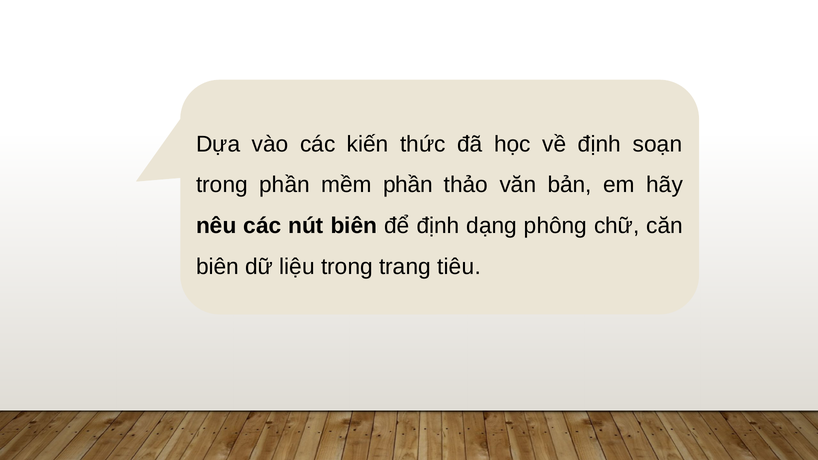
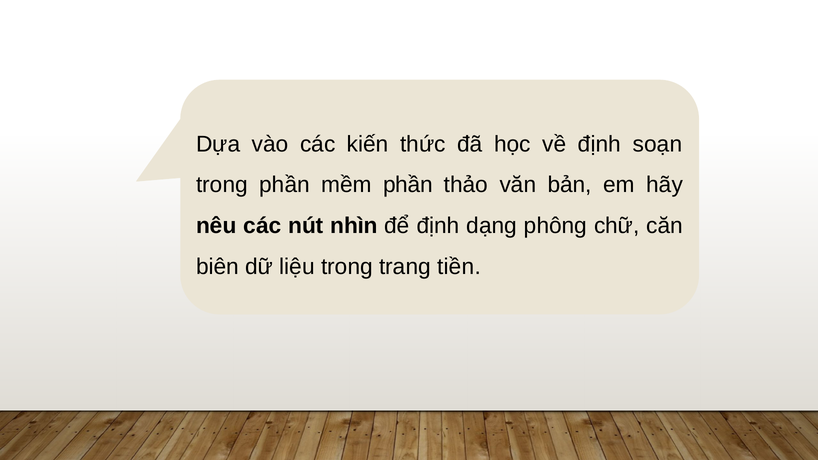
nút biên: biên -> nhìn
tiêu: tiêu -> tiền
